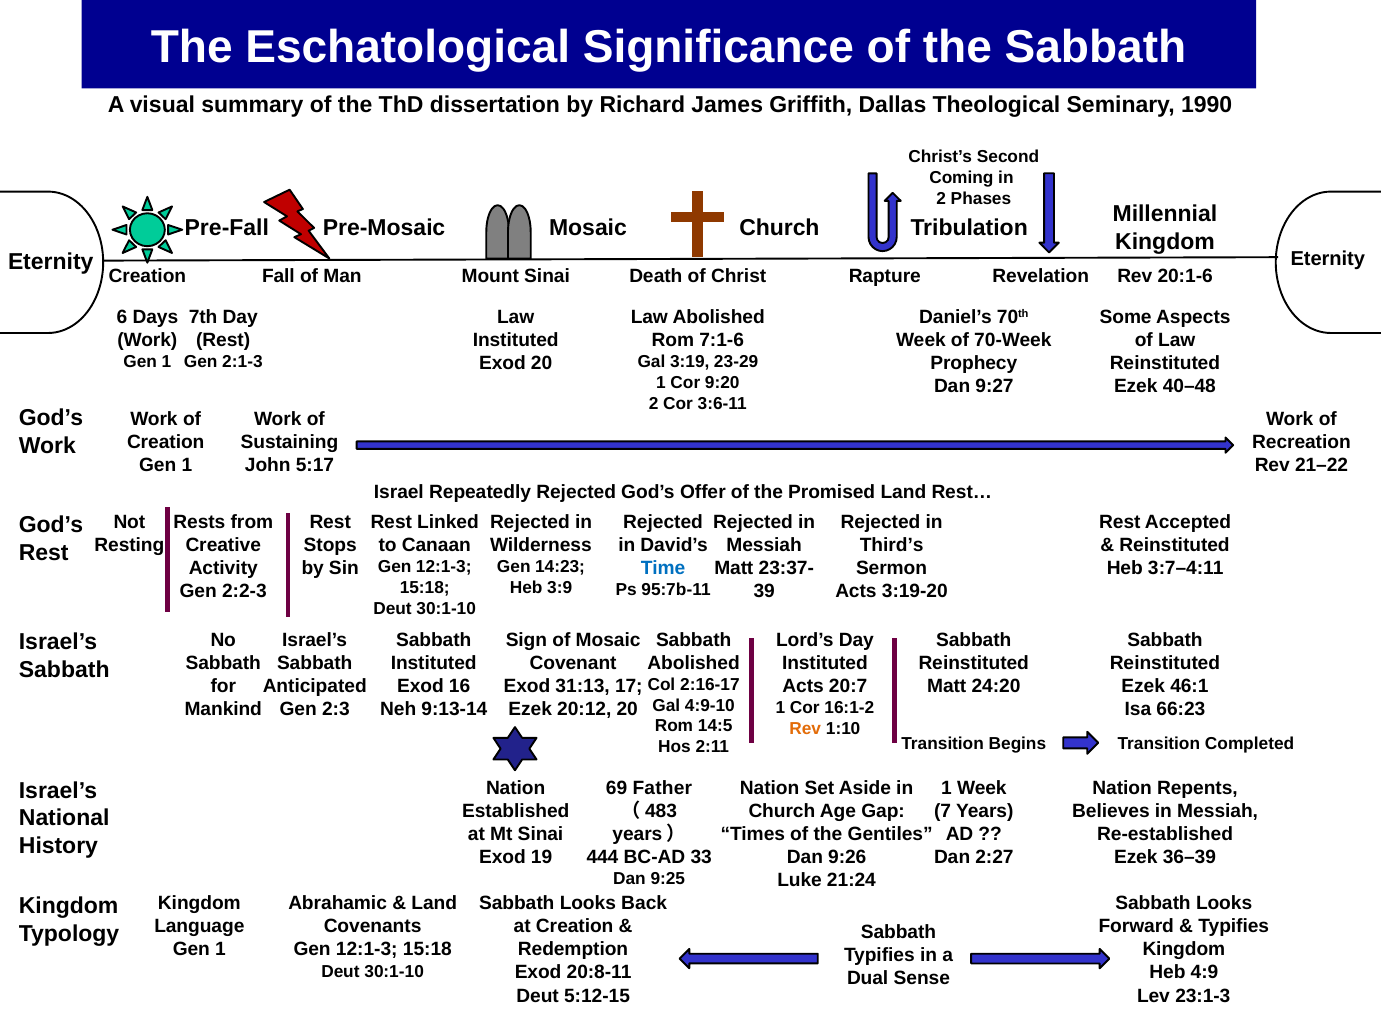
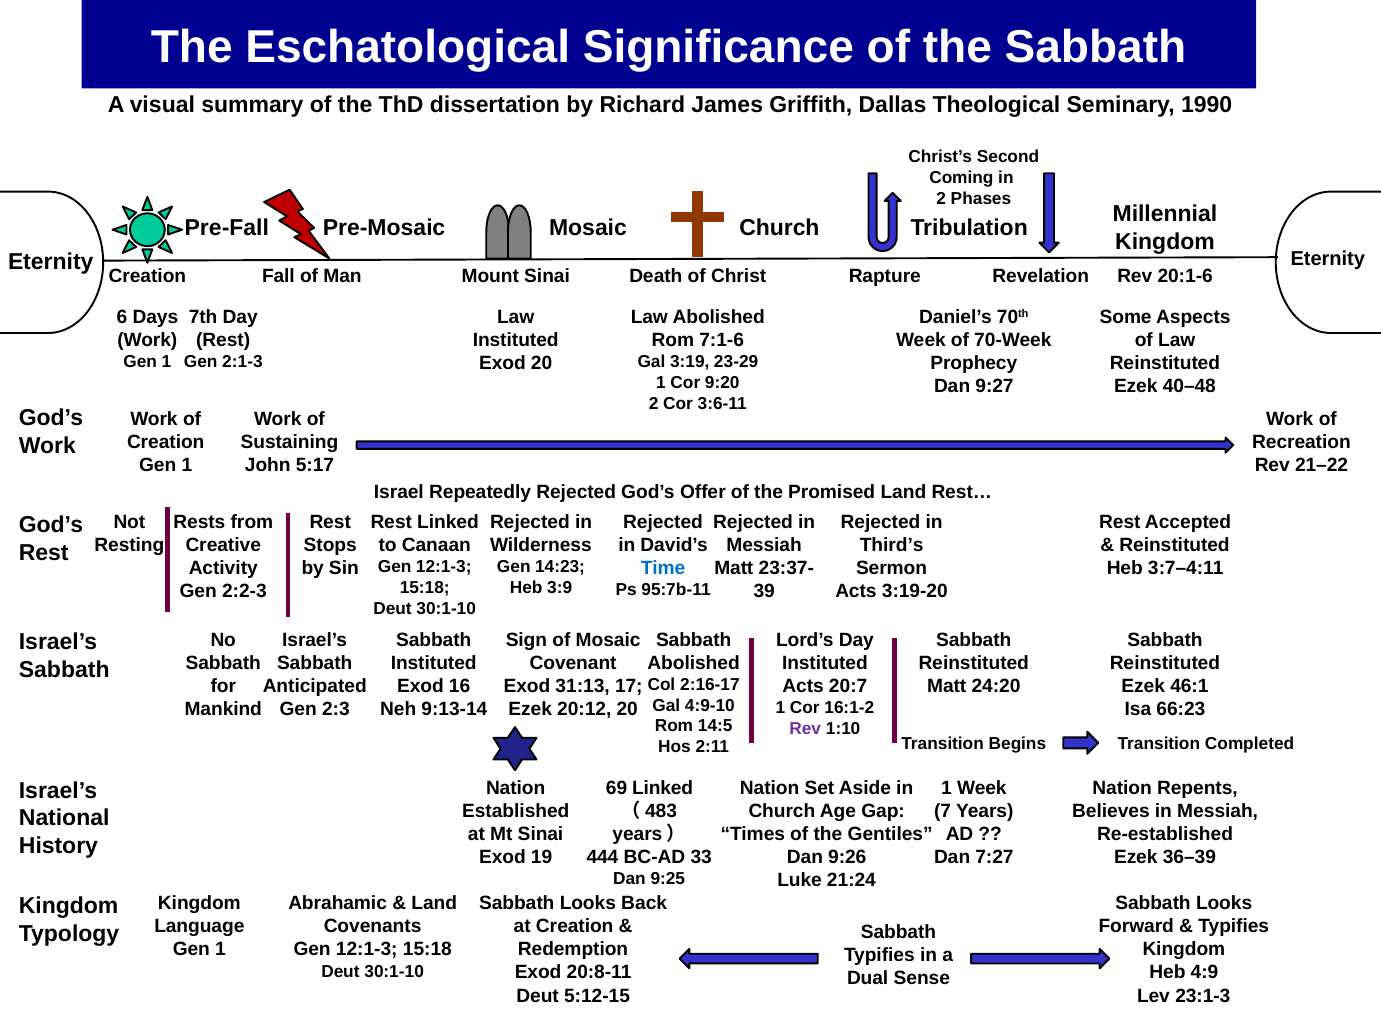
Rev at (805, 728) colour: orange -> purple
69 Father: Father -> Linked
2:27: 2:27 -> 7:27
